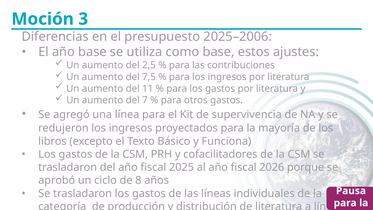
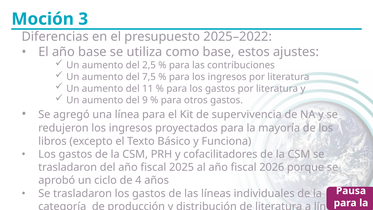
2025–2006: 2025–2006 -> 2025–2022
7: 7 -> 9
8: 8 -> 4
